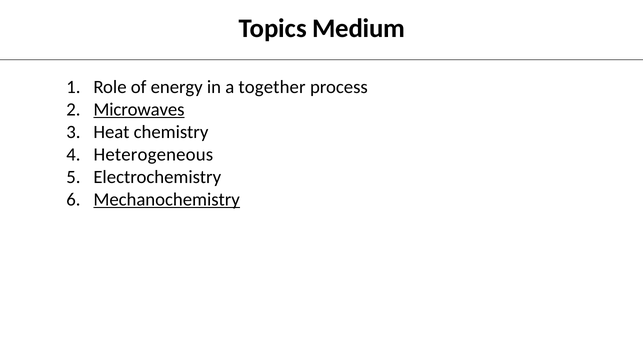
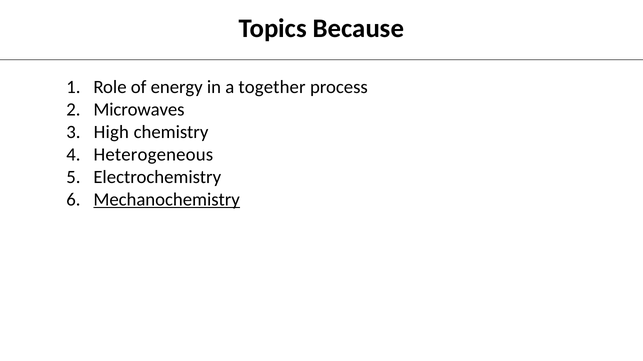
Medium: Medium -> Because
Microwaves underline: present -> none
Heat: Heat -> High
